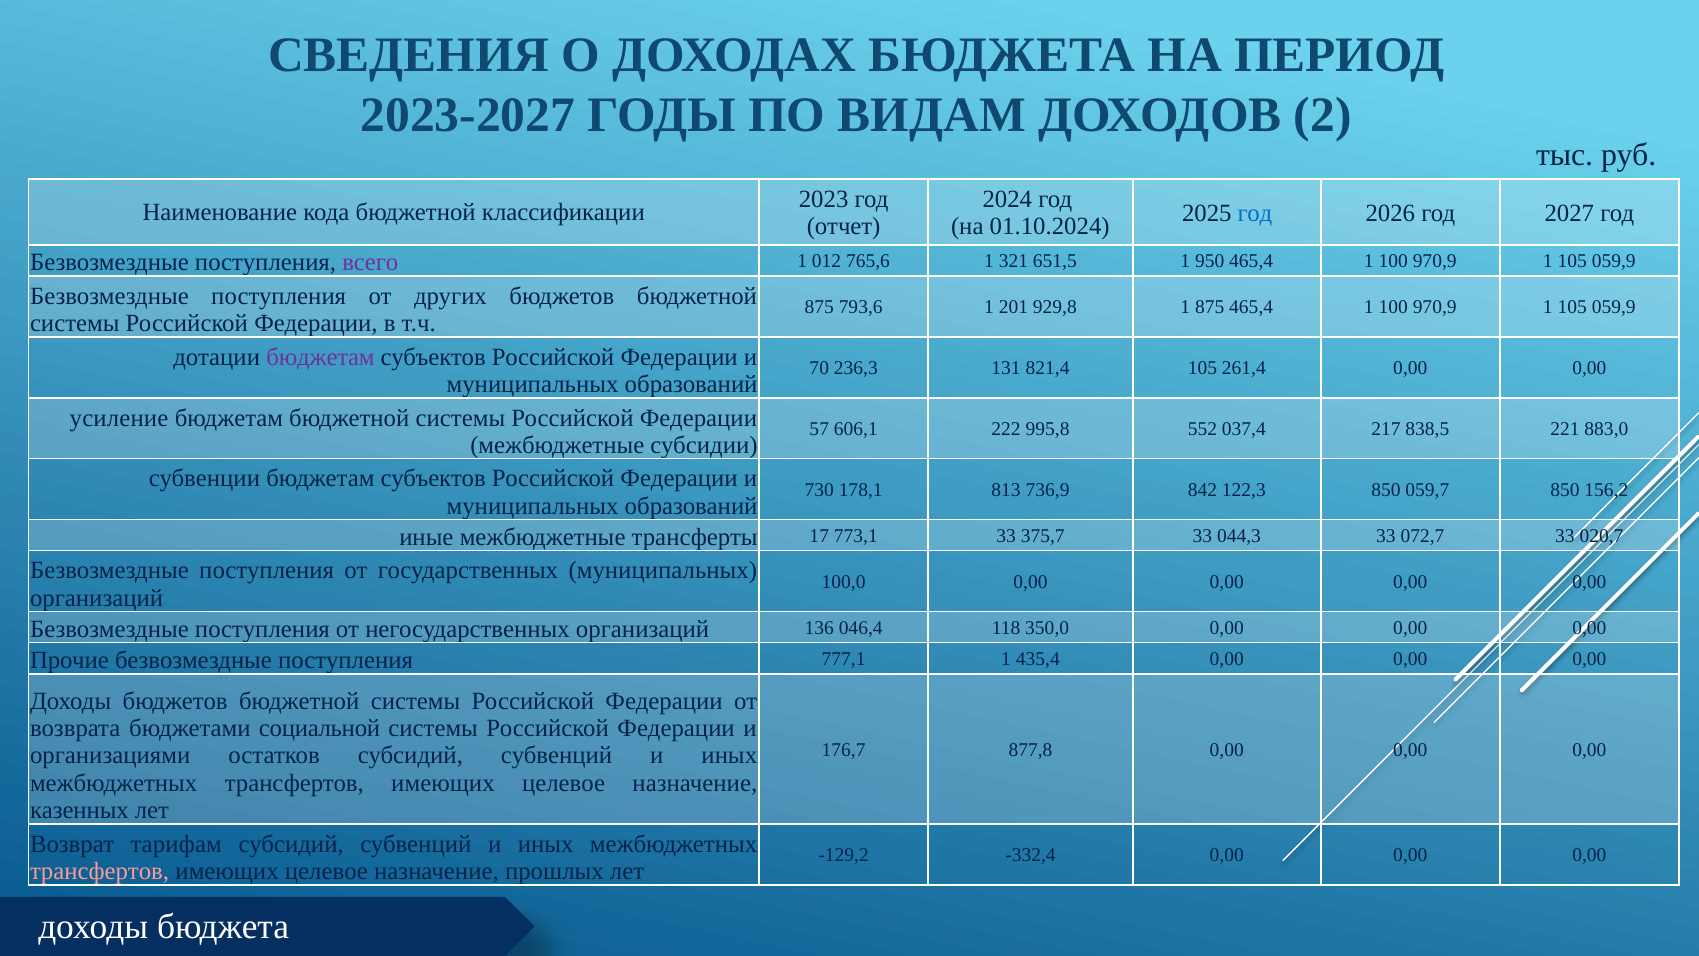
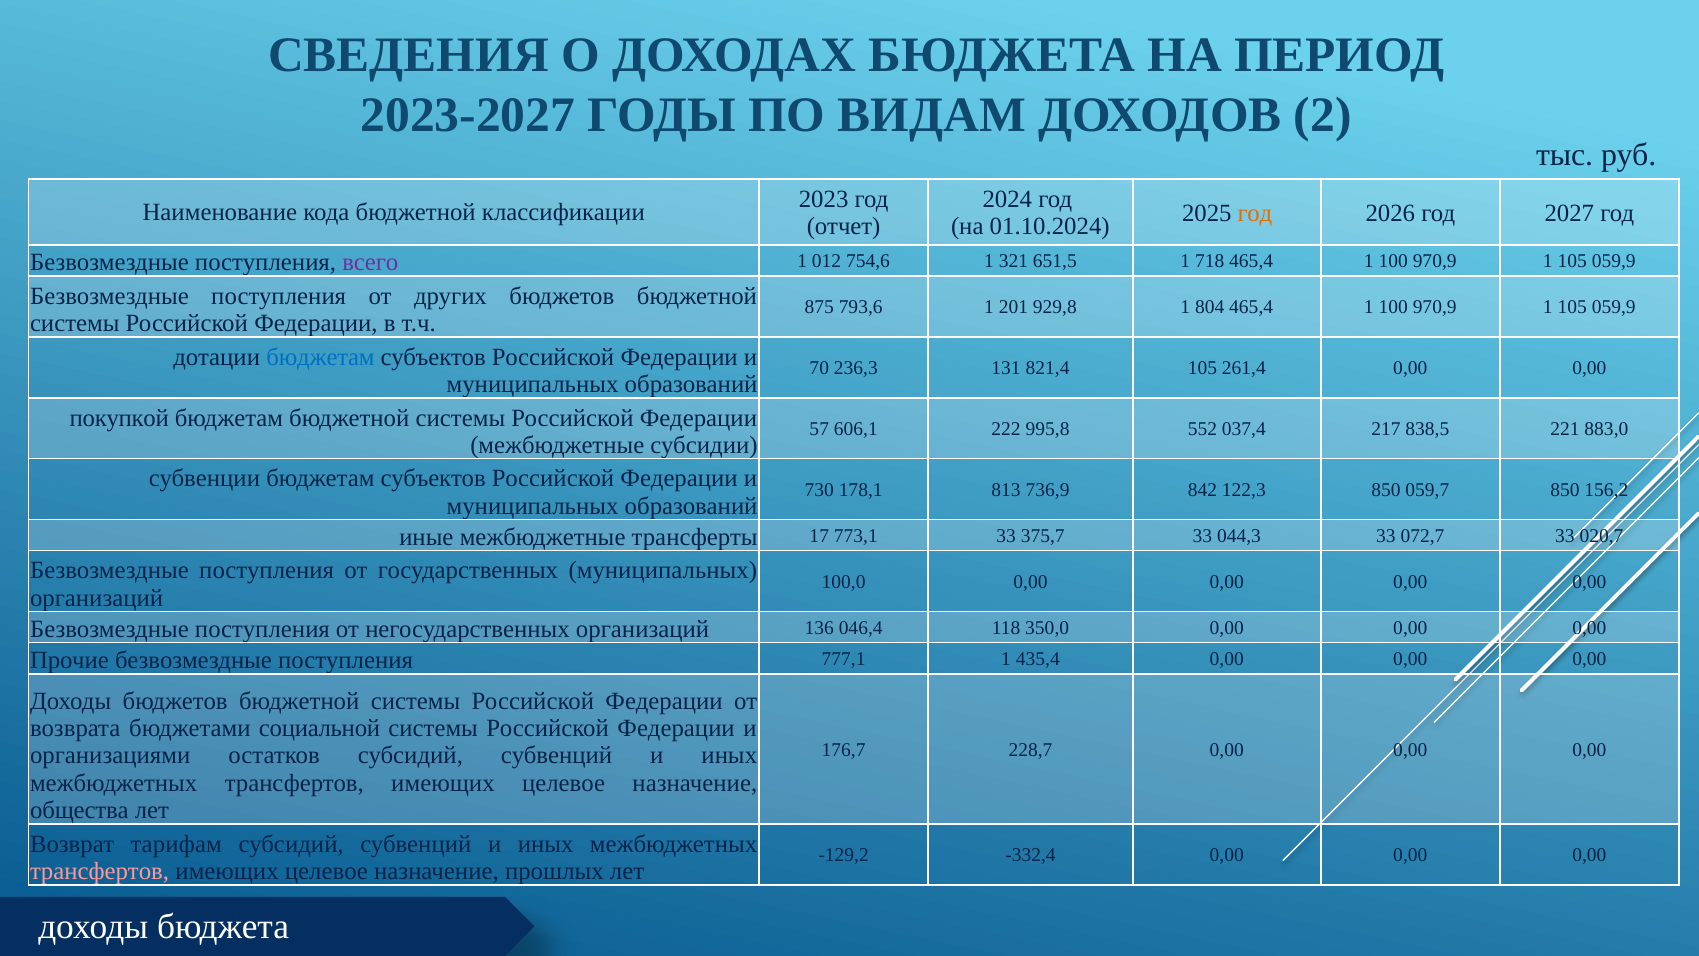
год at (1255, 213) colour: blue -> orange
765,6: 765,6 -> 754,6
950: 950 -> 718
1 875: 875 -> 804
бюджетам at (320, 357) colour: purple -> blue
усиление: усиление -> покупкой
877,8: 877,8 -> 228,7
казенных: казенных -> общества
